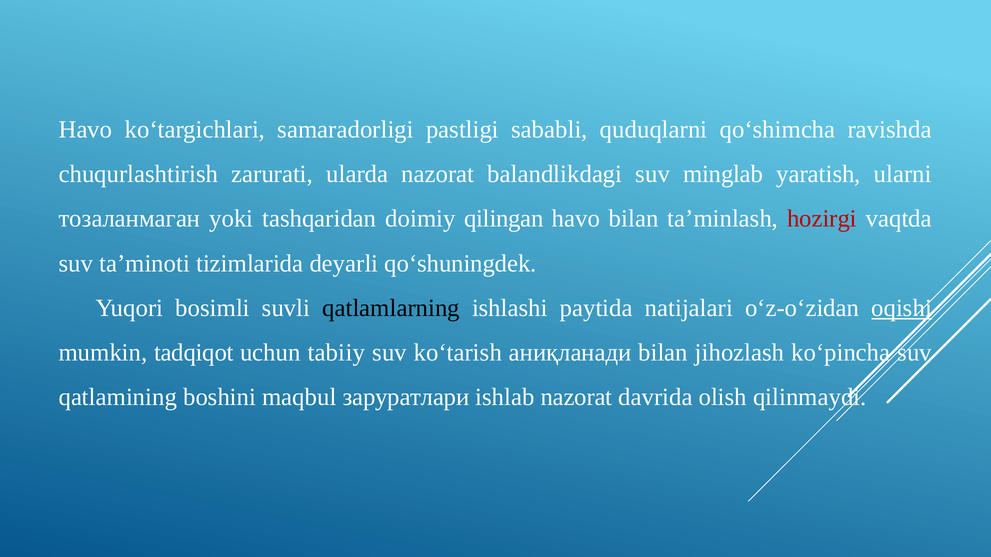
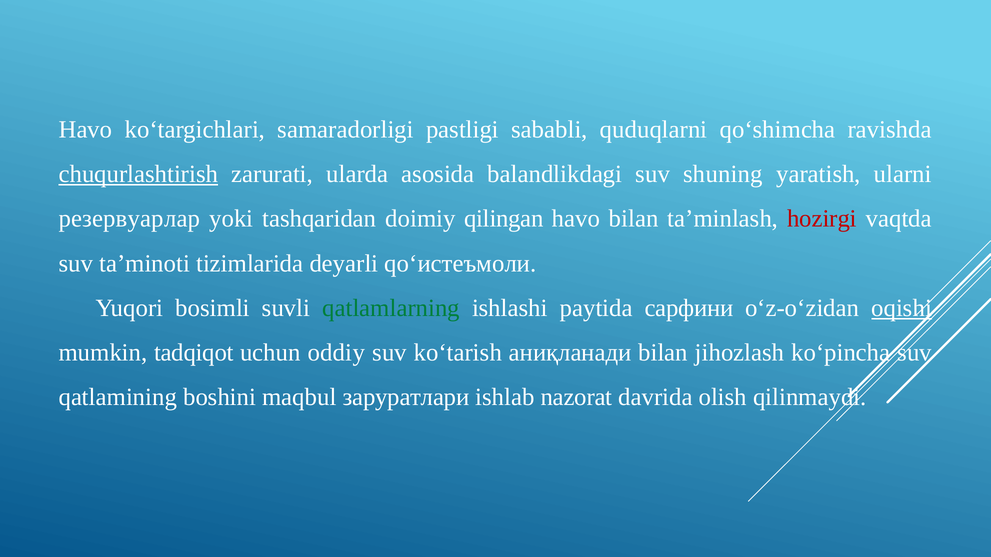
chuqurlashtirish underline: none -> present
ularda nazorat: nazorat -> asosida
minglab: minglab -> shuning
тозаланмаган: тозаланмаган -> резервуарлар
qo‘shuningdek: qo‘shuningdek -> qo‘истеъмоли
qatlamlarning colour: black -> green
natijalari: natijalari -> сарфини
tabiiy: tabiiy -> oddiy
